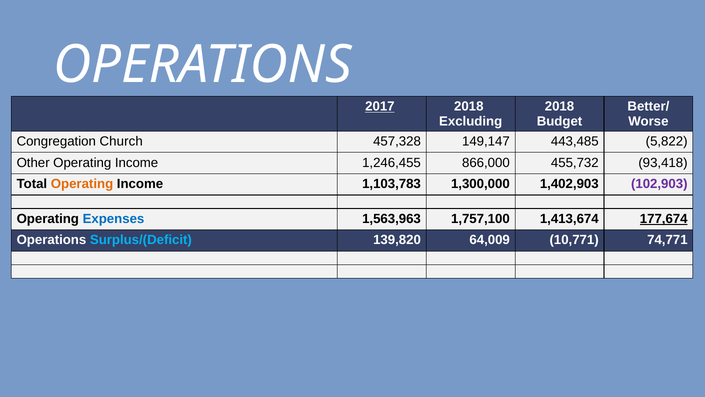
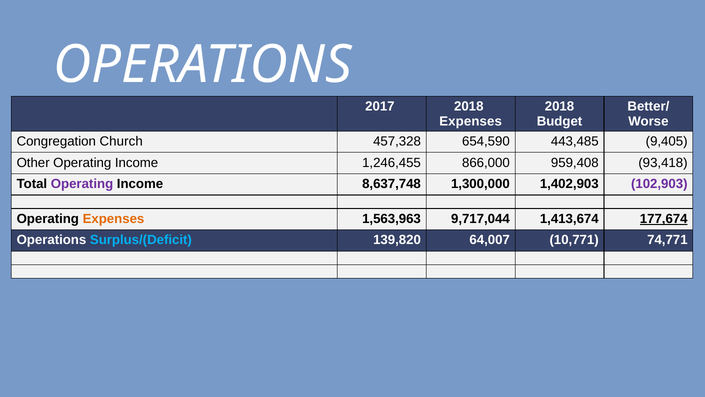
2017 underline: present -> none
Excluding at (471, 121): Excluding -> Expenses
149,147: 149,147 -> 654,590
5,822: 5,822 -> 9,405
455,732: 455,732 -> 959,408
Operating at (82, 184) colour: orange -> purple
1,103,783: 1,103,783 -> 8,637,748
Expenses at (113, 219) colour: blue -> orange
1,757,100: 1,757,100 -> 9,717,044
64,009: 64,009 -> 64,007
